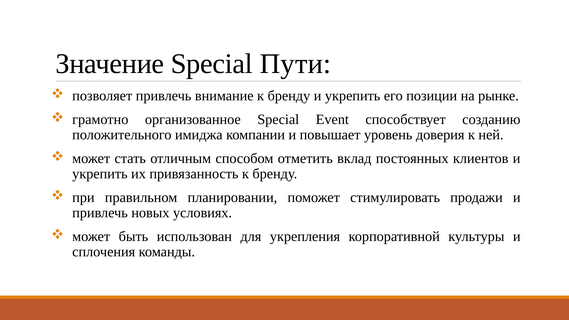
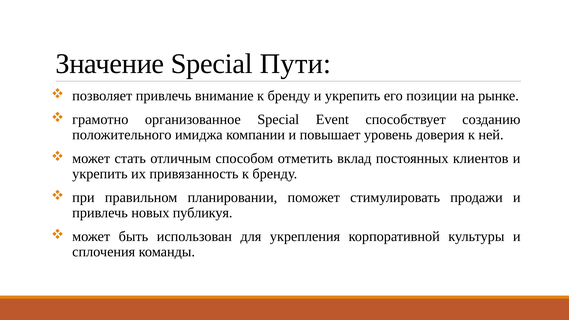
условиях: условиях -> публикуя
